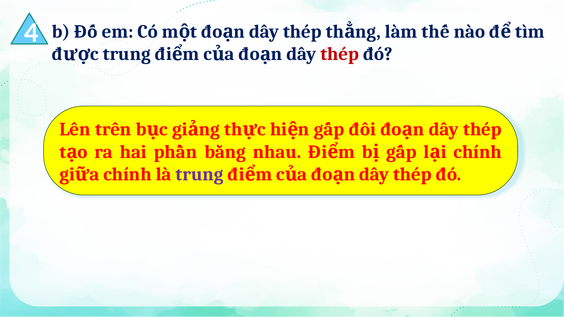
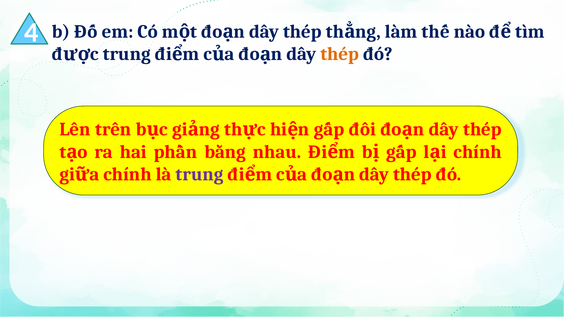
thép at (340, 54) colour: red -> orange
